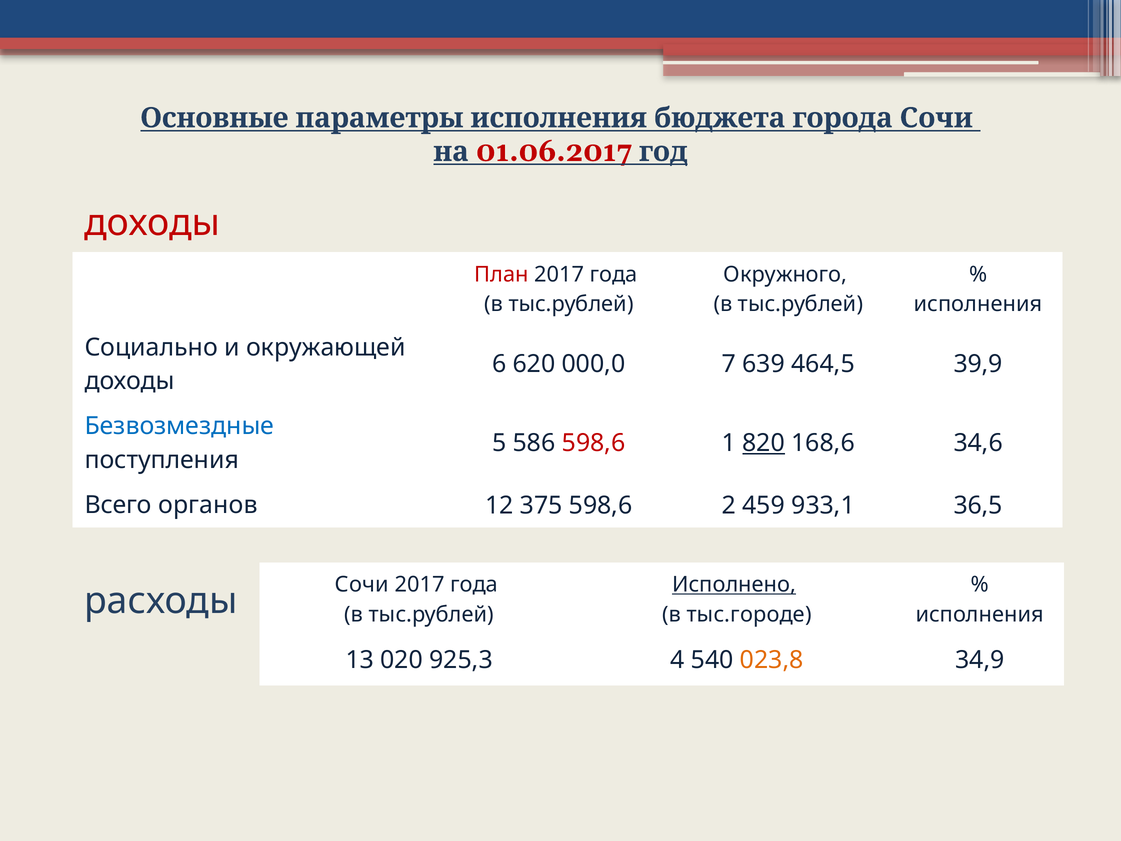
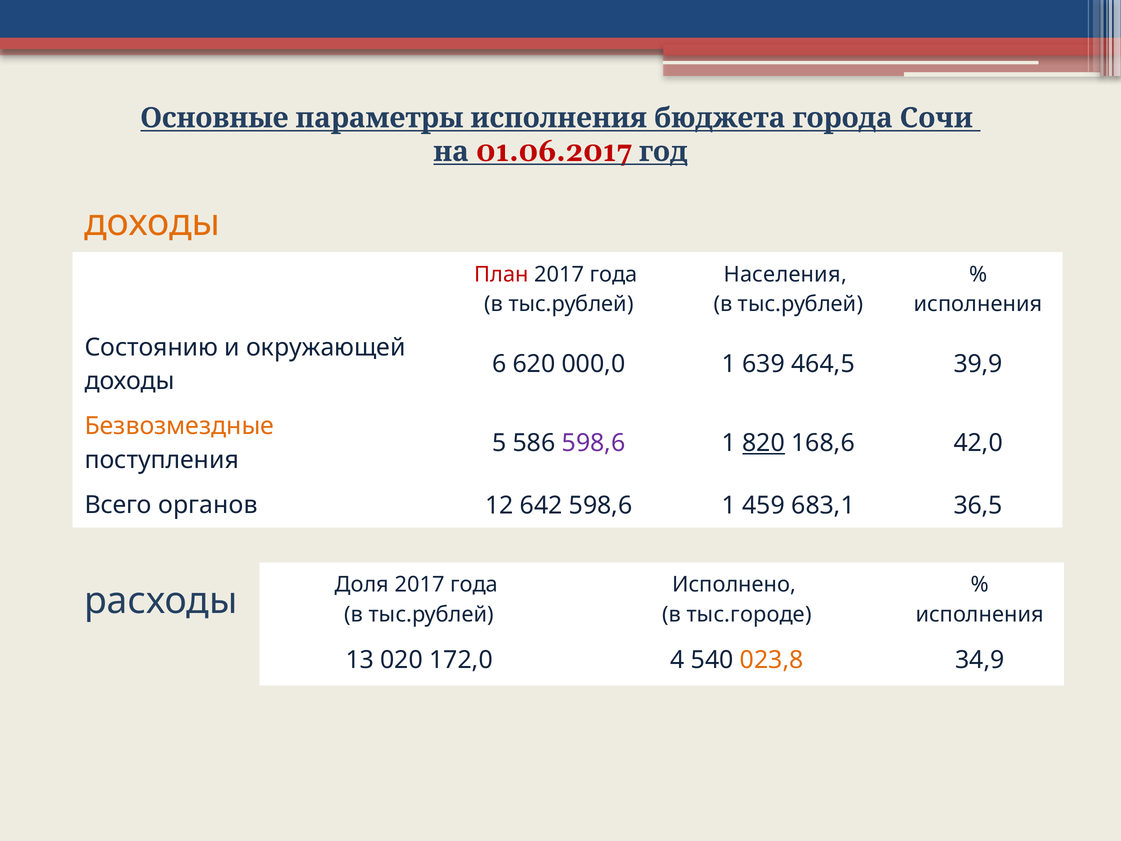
доходы at (152, 223) colour: red -> orange
Окружного: Окружного -> Населения
Социально: Социально -> Состоянию
000,0 7: 7 -> 1
Безвозмездные colour: blue -> orange
598,6 at (594, 443) colour: red -> purple
34,6: 34,6 -> 42,0
375: 375 -> 642
2 at (729, 505): 2 -> 1
933,1: 933,1 -> 683,1
Сочи at (362, 585): Сочи -> Доля
Исполнено underline: present -> none
925,3: 925,3 -> 172,0
